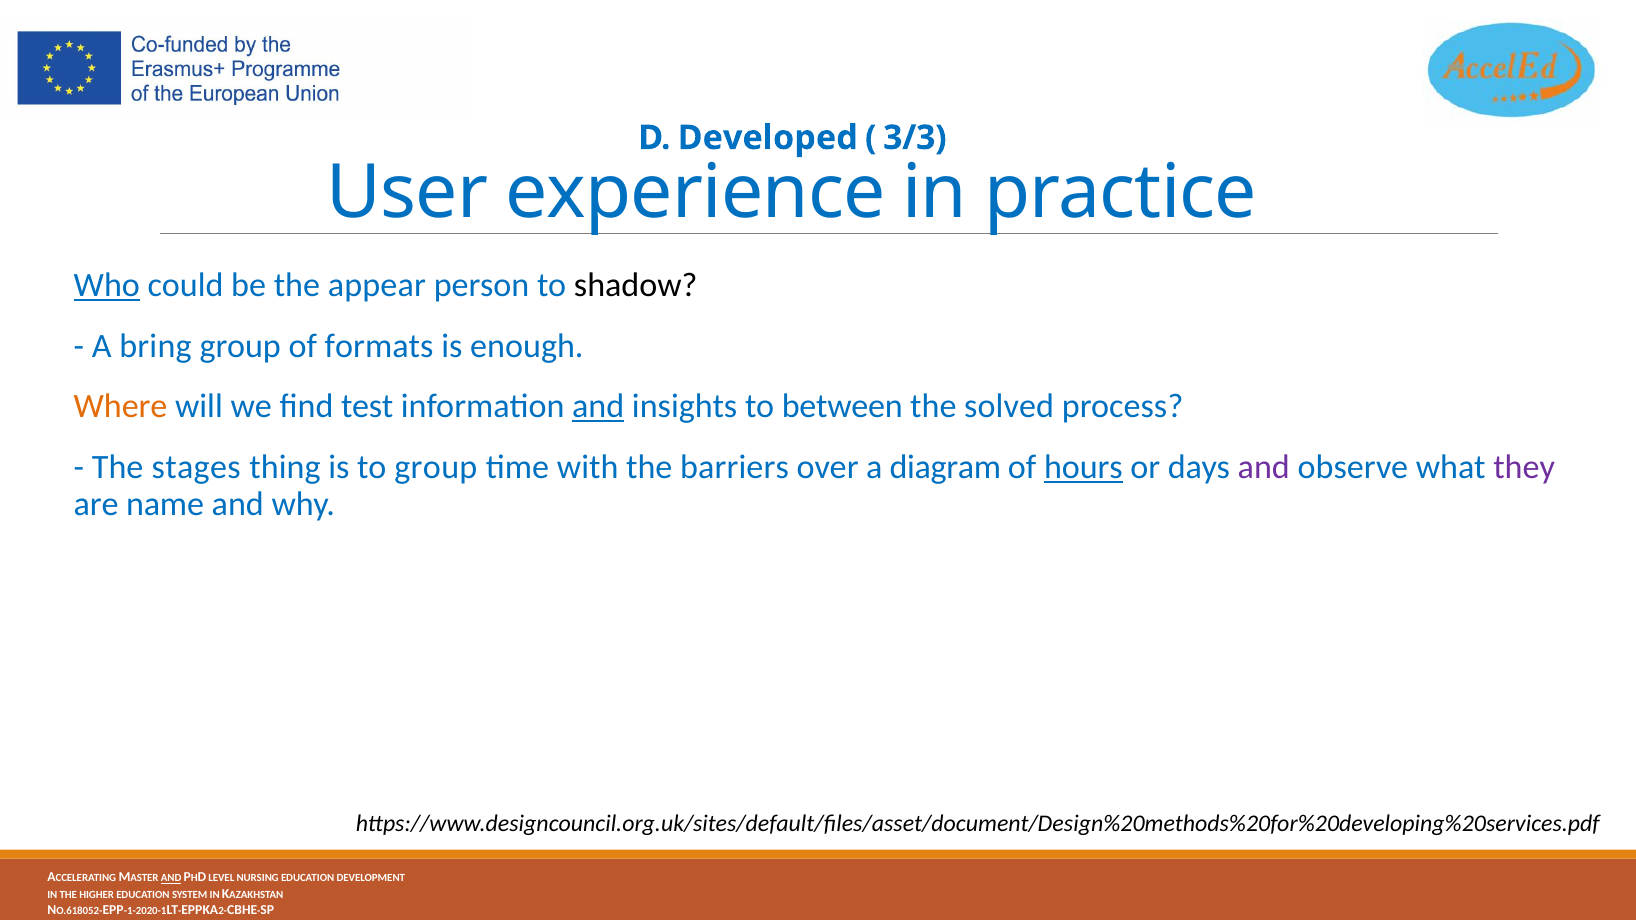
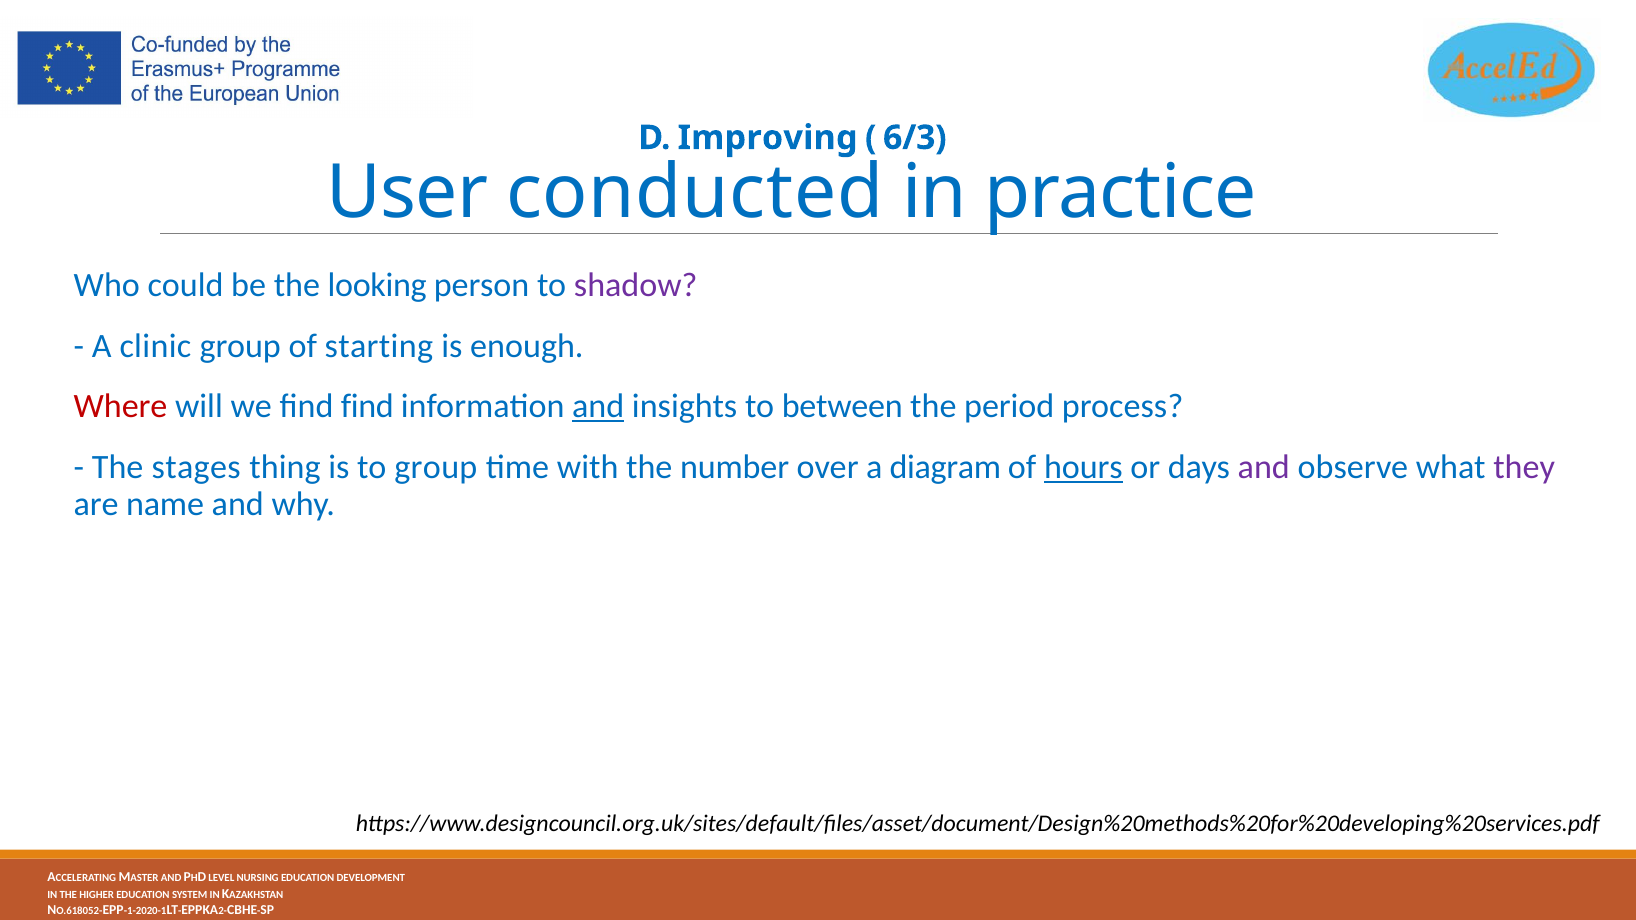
Developed: Developed -> Improving
3/3: 3/3 -> 6/3
experience: experience -> conducted
Who underline: present -> none
appear: appear -> looking
shadow colour: black -> purple
bring: bring -> clinic
formats: formats -> starting
Where colour: orange -> red
find test: test -> find
solved: solved -> period
barriers: barriers -> number
AND at (171, 879) underline: present -> none
